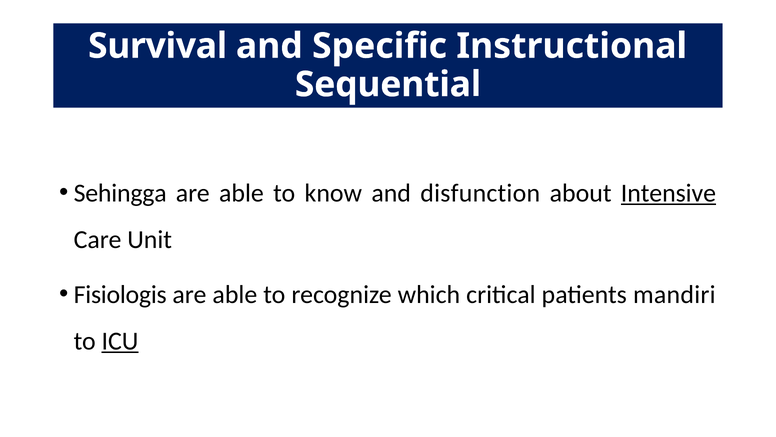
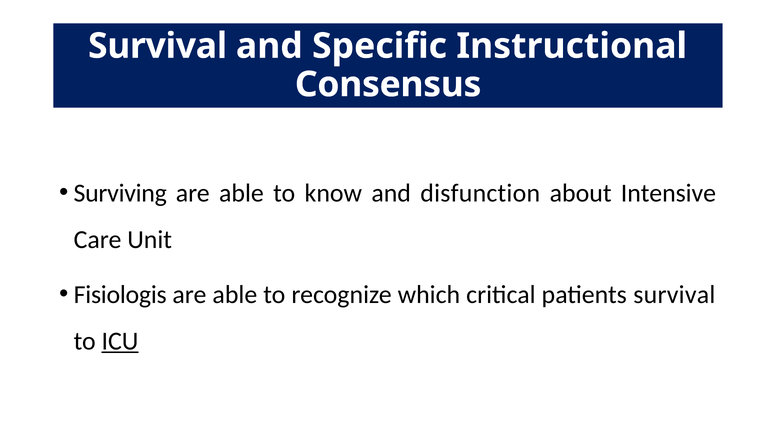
Sequential: Sequential -> Consensus
Sehingga: Sehingga -> Surviving
Intensive underline: present -> none
patients mandiri: mandiri -> survival
